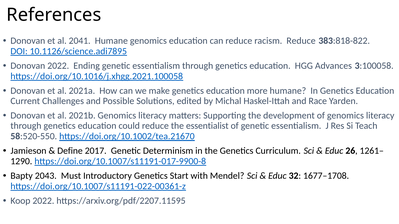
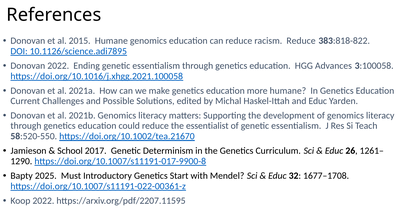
2041: 2041 -> 2015
and Race: Race -> Educ
Define: Define -> School
2043: 2043 -> 2025
